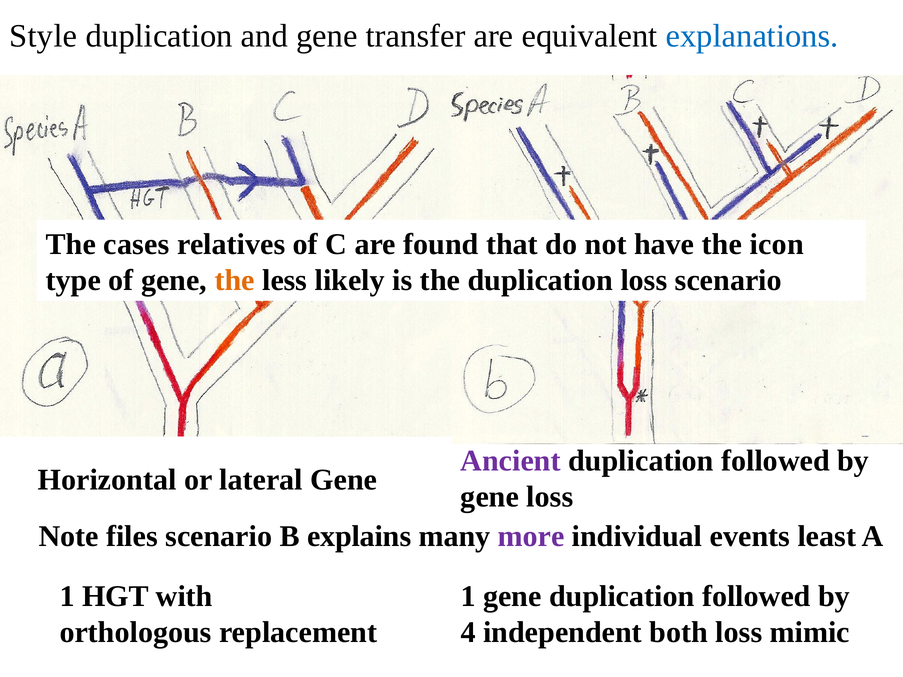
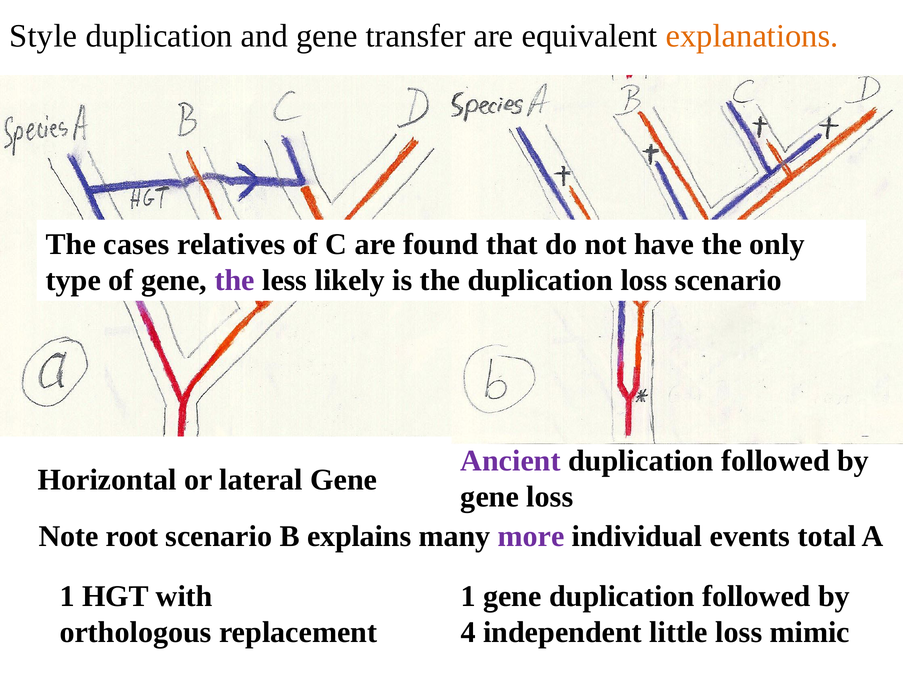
explanations colour: blue -> orange
icon: icon -> only
the at (235, 281) colour: orange -> purple
files: files -> root
least: least -> total
both: both -> little
